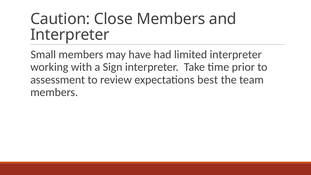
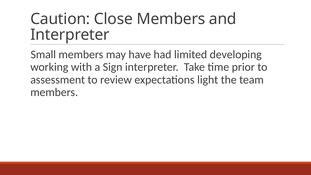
limited interpreter: interpreter -> developing
best: best -> light
